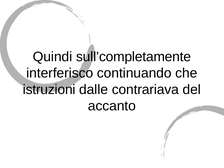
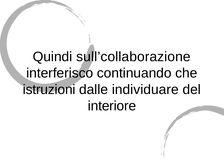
sull’completamente: sull’completamente -> sull’collaborazione
contrariava: contrariava -> individuare
accanto: accanto -> interiore
